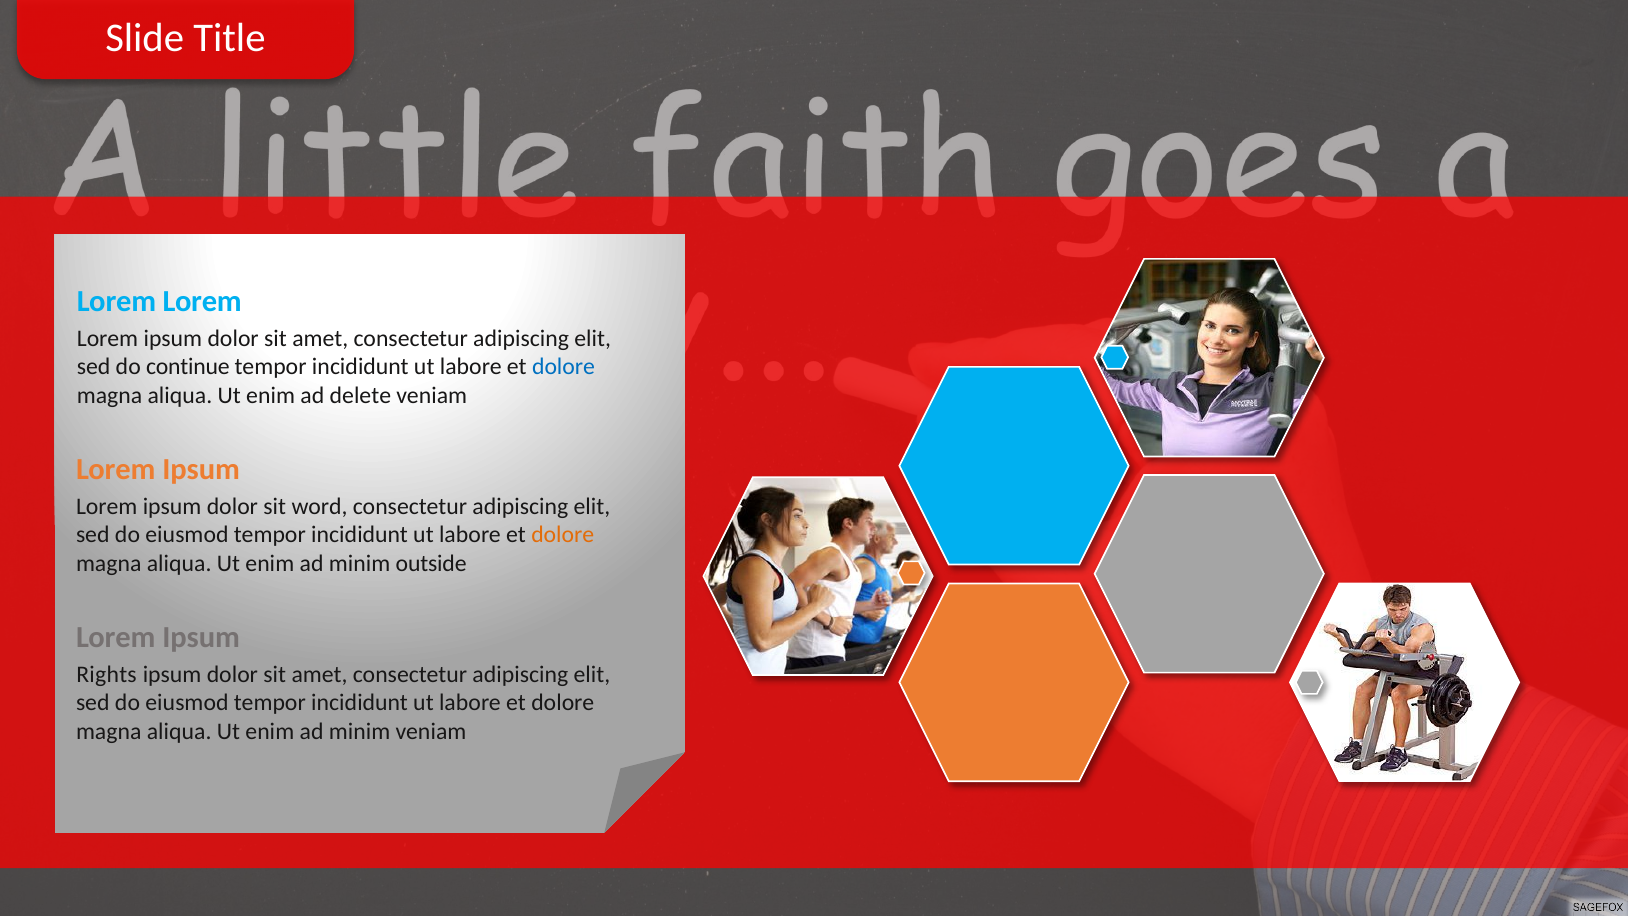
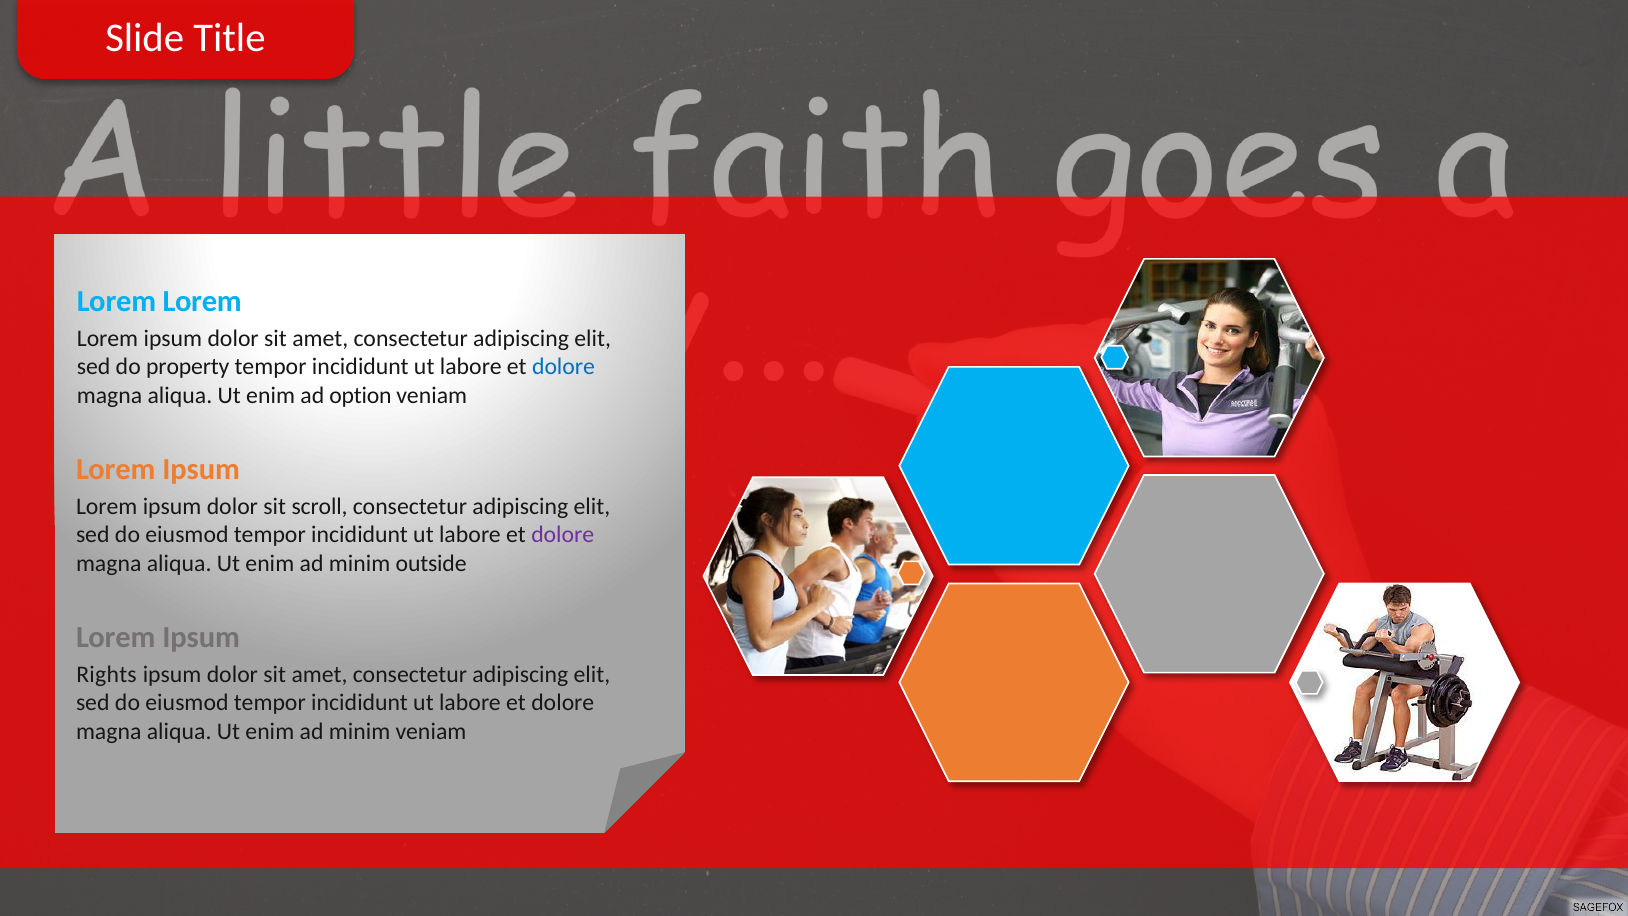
continue: continue -> property
delete: delete -> option
word: word -> scroll
dolore at (563, 535) colour: orange -> purple
